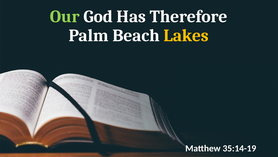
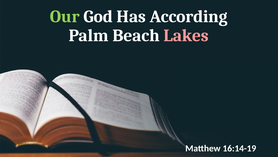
Therefore: Therefore -> According
Lakes colour: yellow -> pink
35:14-19: 35:14-19 -> 16:14-19
